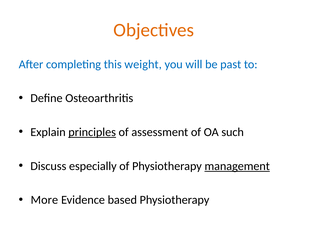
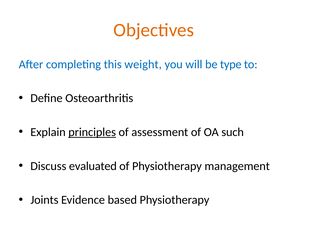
past: past -> type
especially: especially -> evaluated
management underline: present -> none
More: More -> Joints
